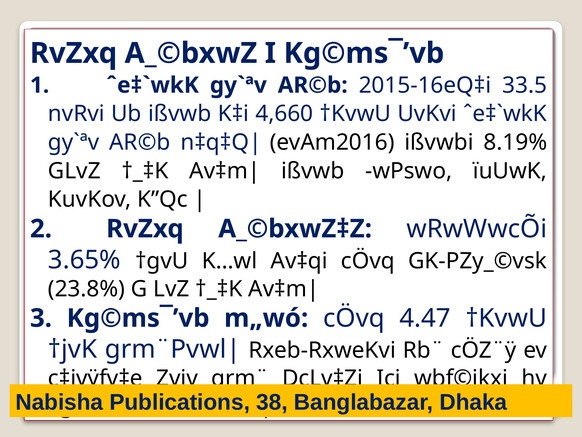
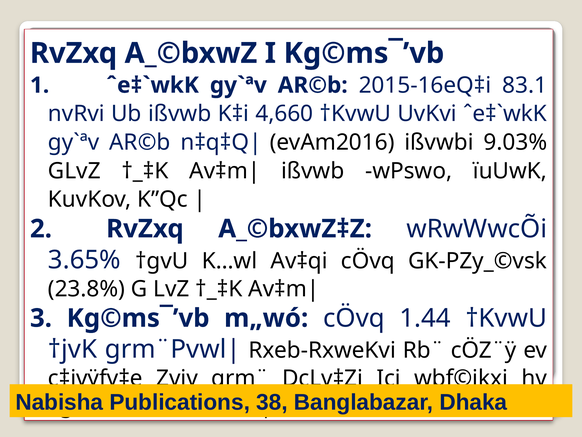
33.5: 33.5 -> 83.1
8.19%: 8.19% -> 9.03%
4.47: 4.47 -> 1.44
